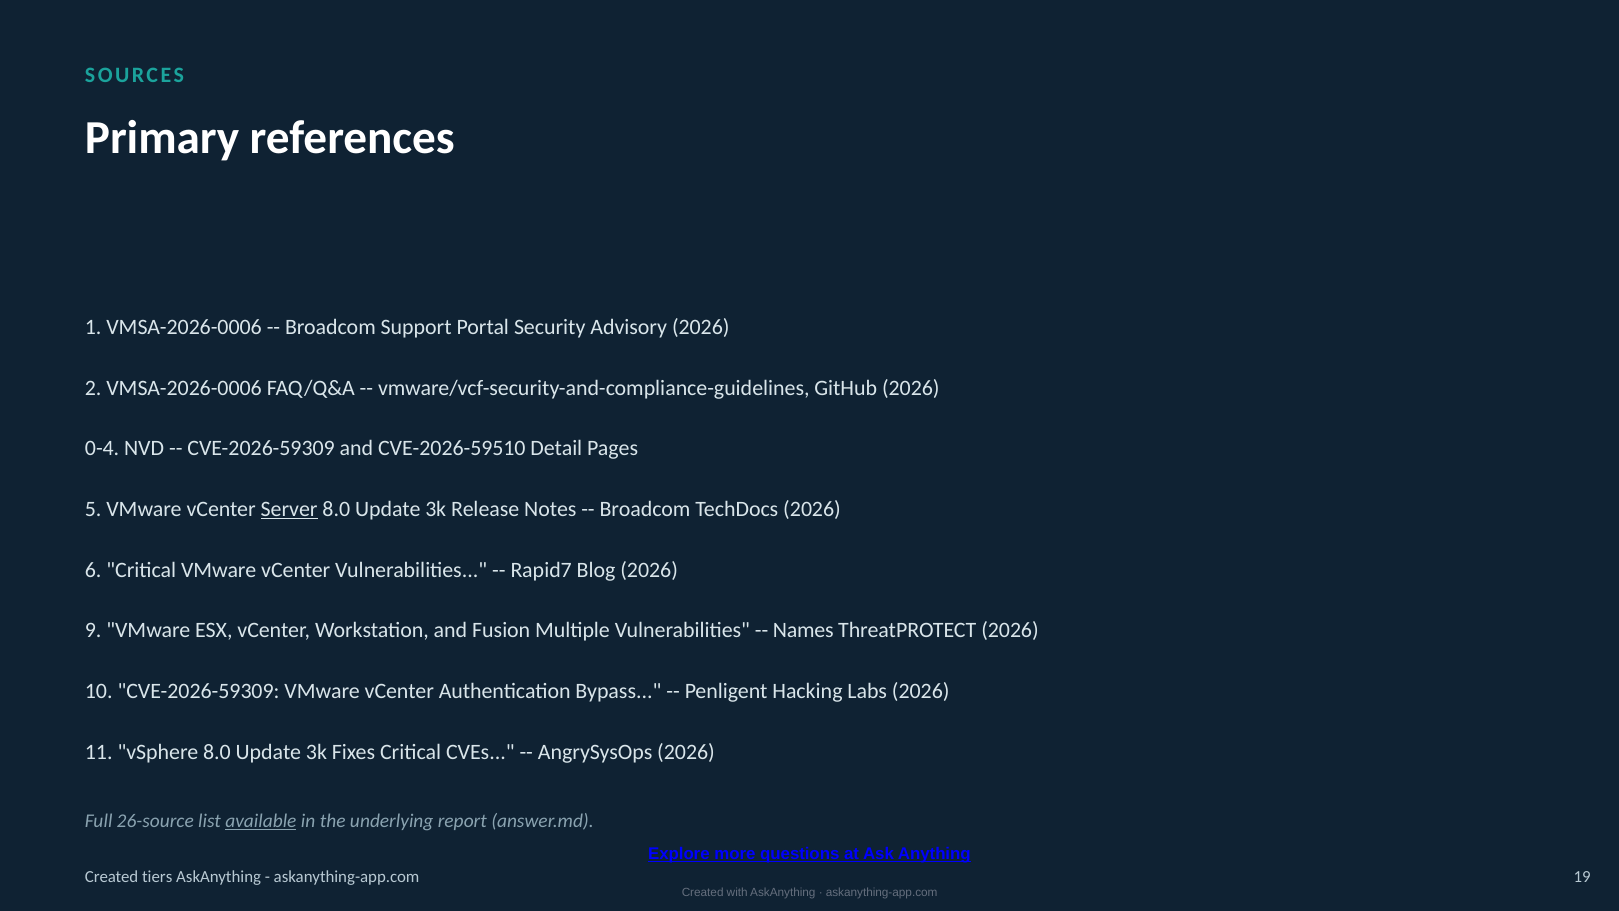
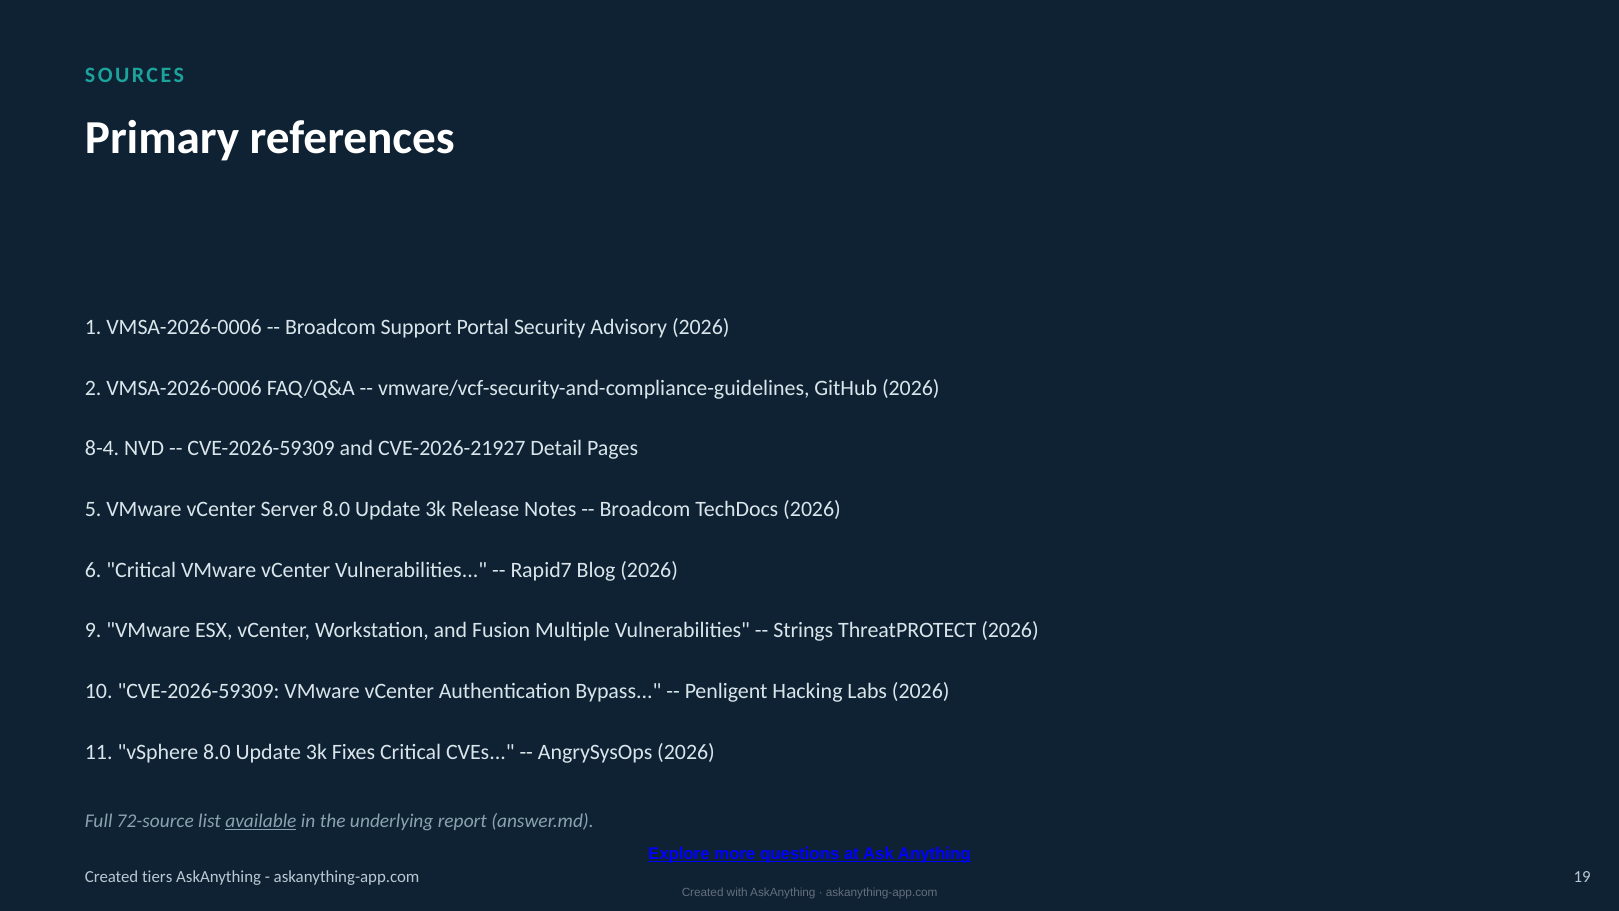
0-4: 0-4 -> 8-4
CVE-2026-59510: CVE-2026-59510 -> CVE-2026-21927
Server underline: present -> none
Names: Names -> Strings
26-source: 26-source -> 72-source
